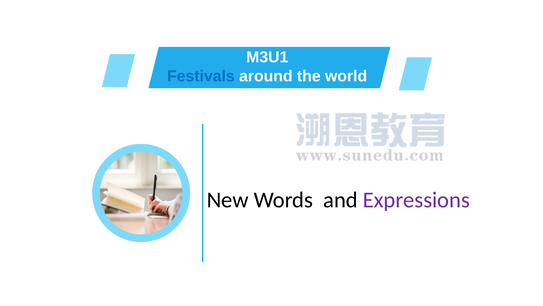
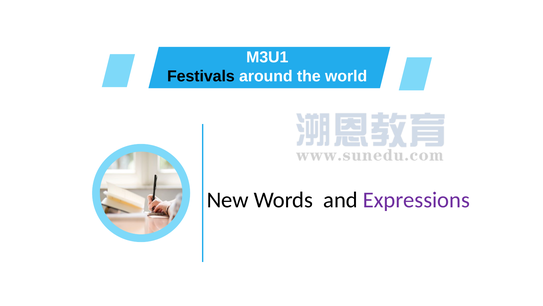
Festivals colour: blue -> black
